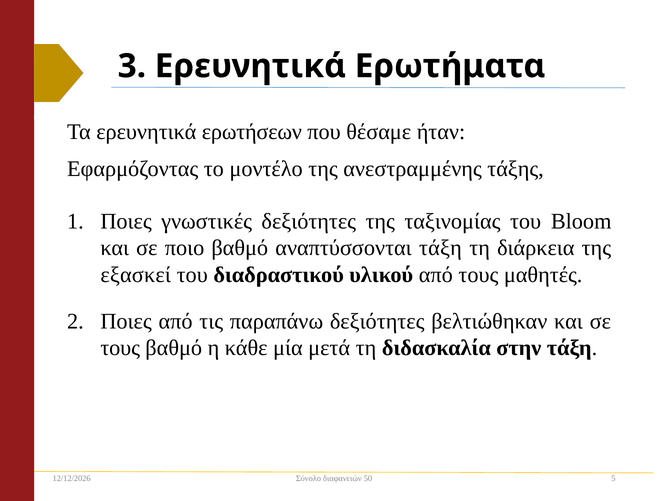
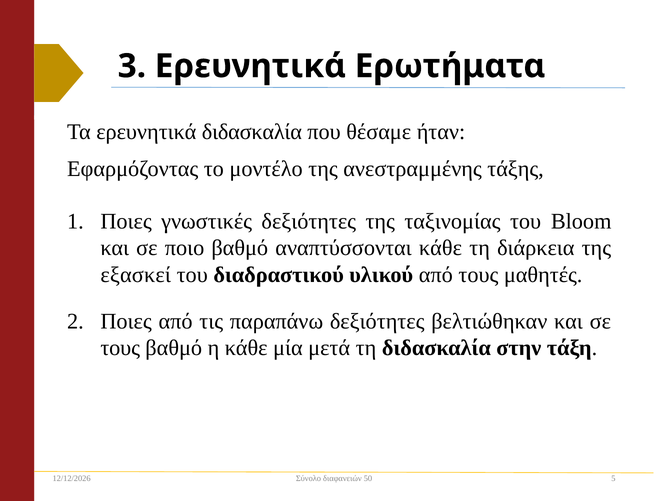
ερευνητικά ερωτήσεων: ερωτήσεων -> διδασκαλία
αναπτύσσονται τάξη: τάξη -> κάθε
